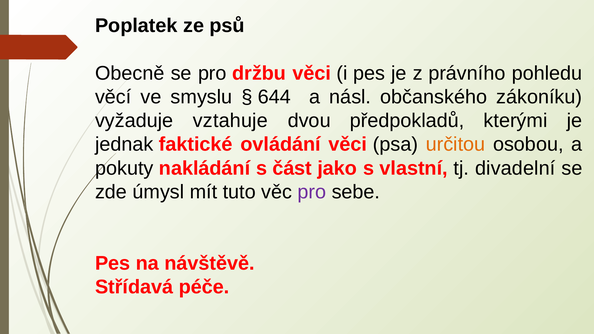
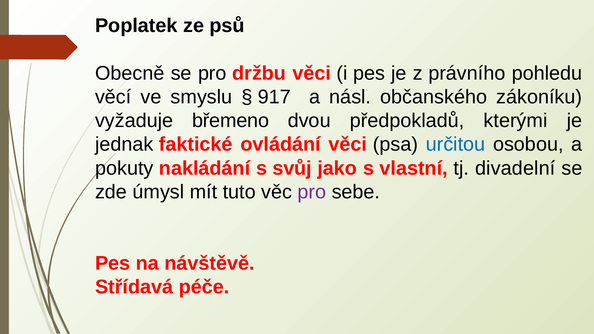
644: 644 -> 917
vztahuje: vztahuje -> břemeno
určitou colour: orange -> blue
část: část -> svůj
